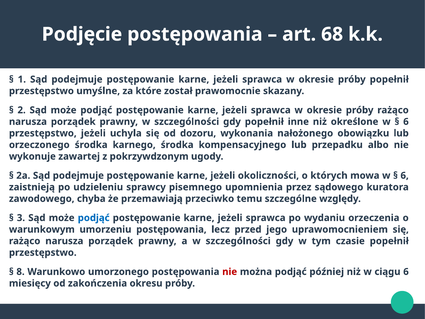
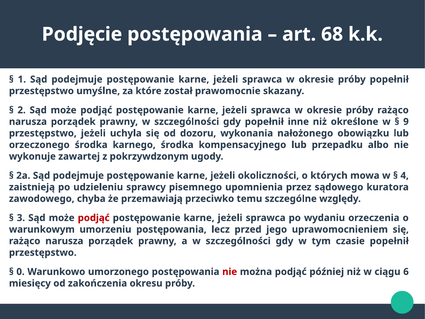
6 at (406, 122): 6 -> 9
6 at (405, 175): 6 -> 4
podjąć at (94, 218) colour: blue -> red
8: 8 -> 0
